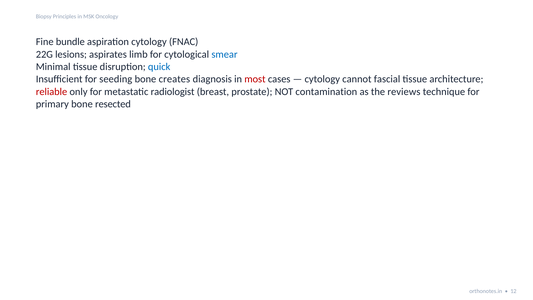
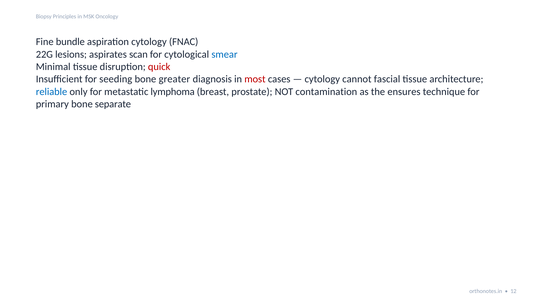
limb: limb -> scan
quick colour: blue -> red
creates: creates -> greater
reliable colour: red -> blue
radiologist: radiologist -> lymphoma
reviews: reviews -> ensures
resected: resected -> separate
